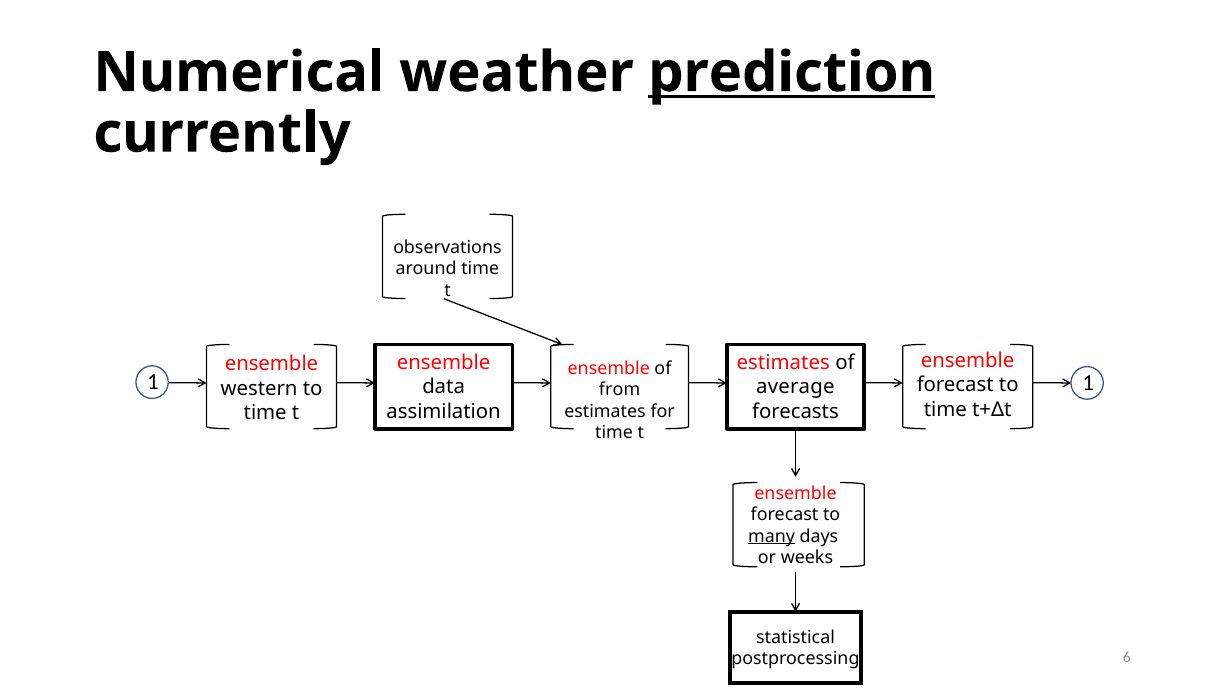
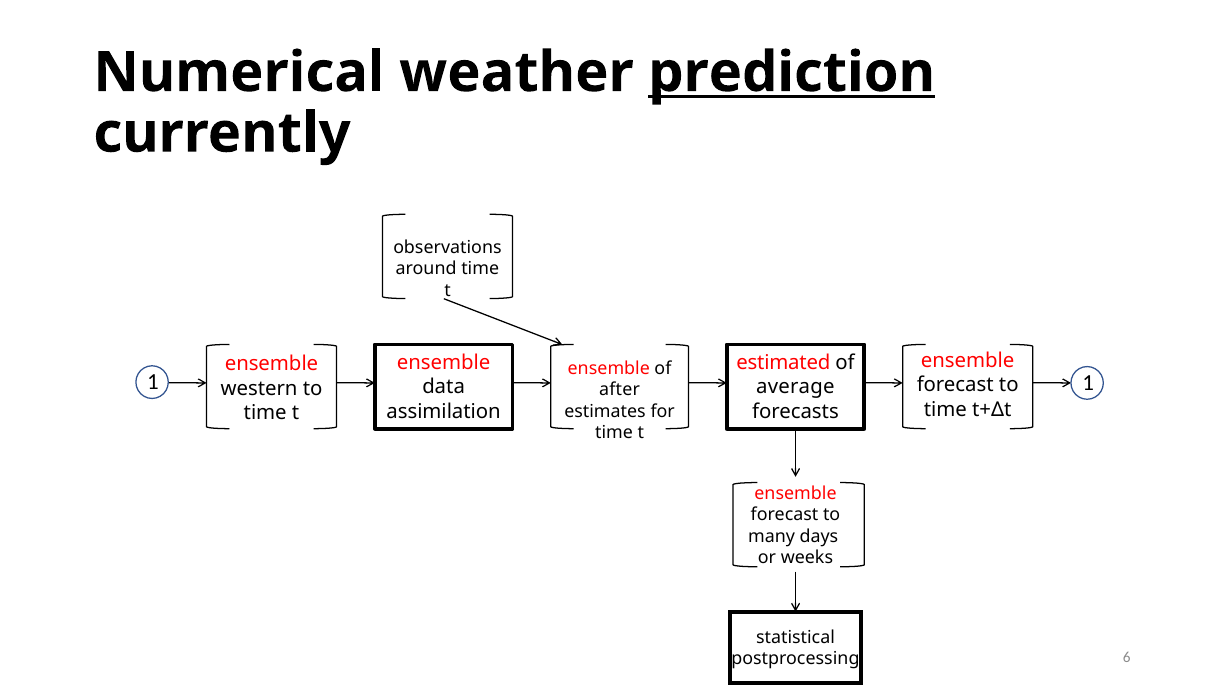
estimates at (783, 362): estimates -> estimated
from: from -> after
many underline: present -> none
